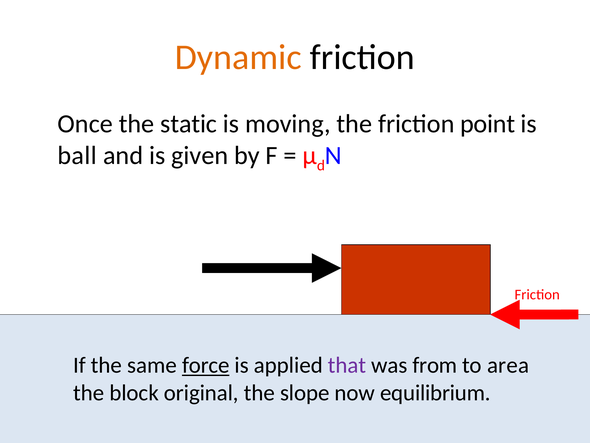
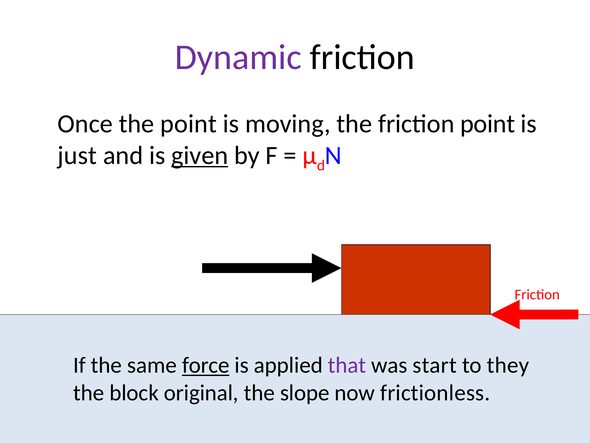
Dynamic colour: orange -> purple
the static: static -> point
ball: ball -> just
given underline: none -> present
from: from -> start
area: area -> they
equilibrium: equilibrium -> frictionless
